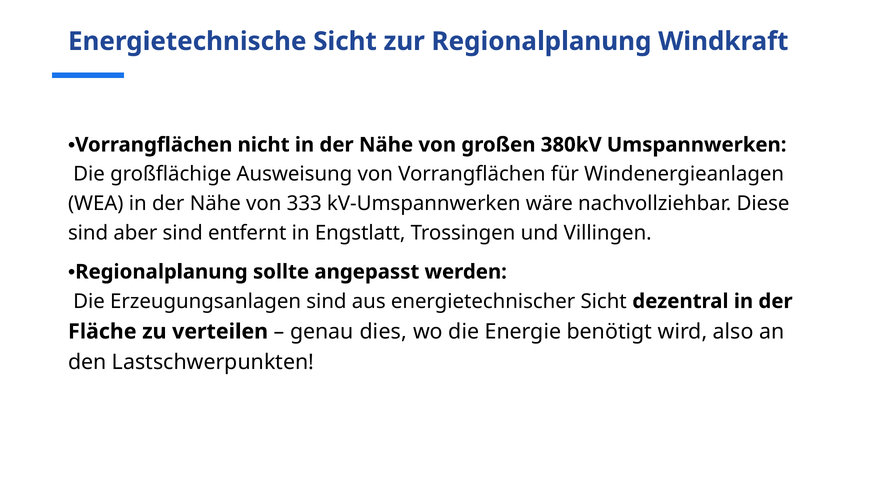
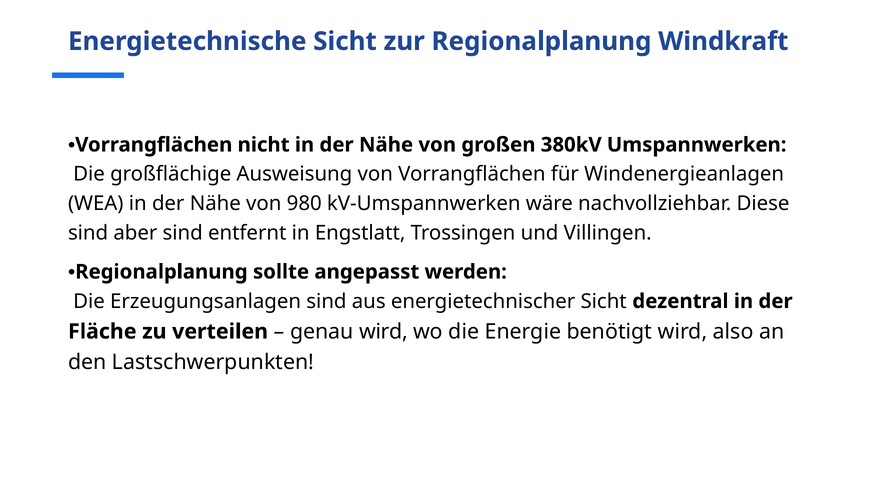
333: 333 -> 980
genau dies: dies -> wird
